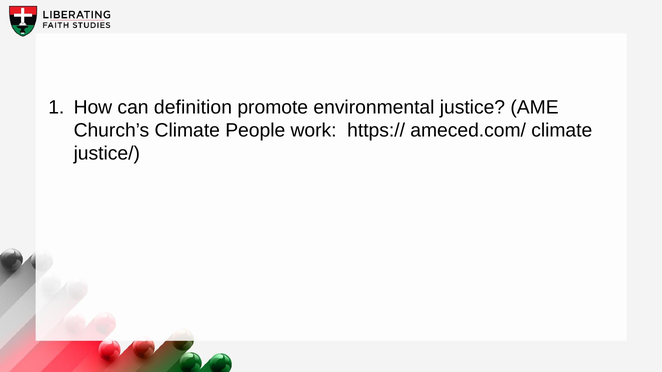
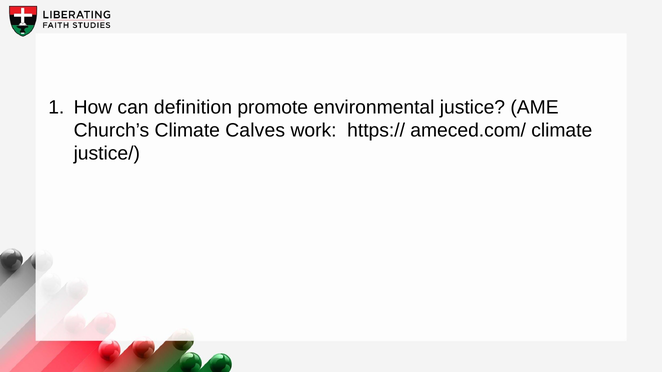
People: People -> Calves
